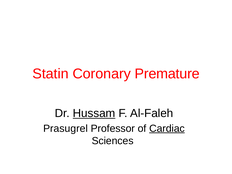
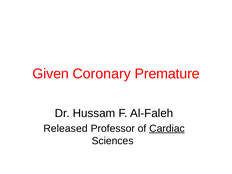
Statin: Statin -> Given
Hussam underline: present -> none
Prasugrel: Prasugrel -> Released
